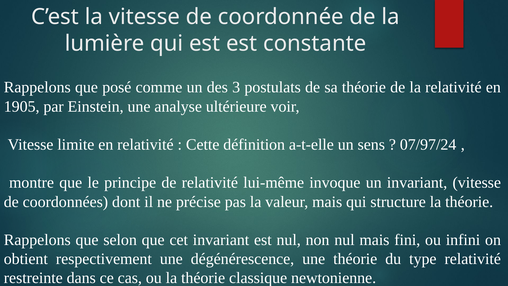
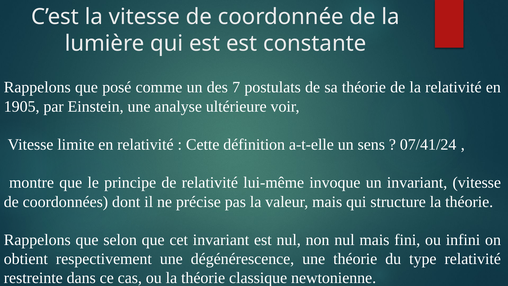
3: 3 -> 7
07/97/24: 07/97/24 -> 07/41/24
